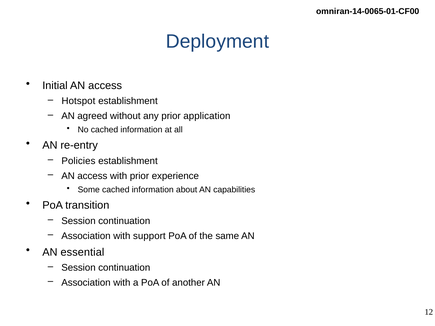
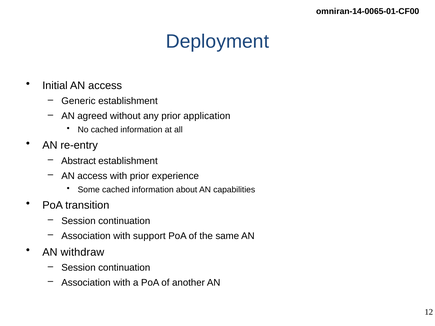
Hotspot: Hotspot -> Generic
Policies: Policies -> Abstract
essential: essential -> withdraw
